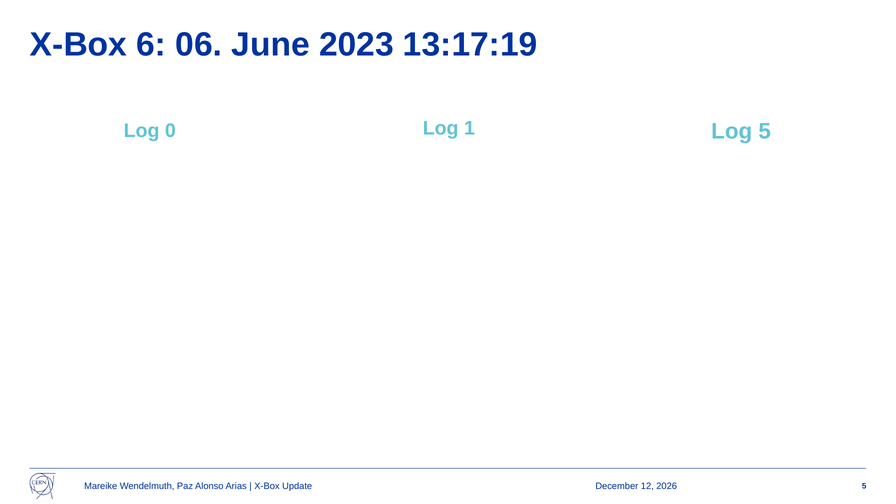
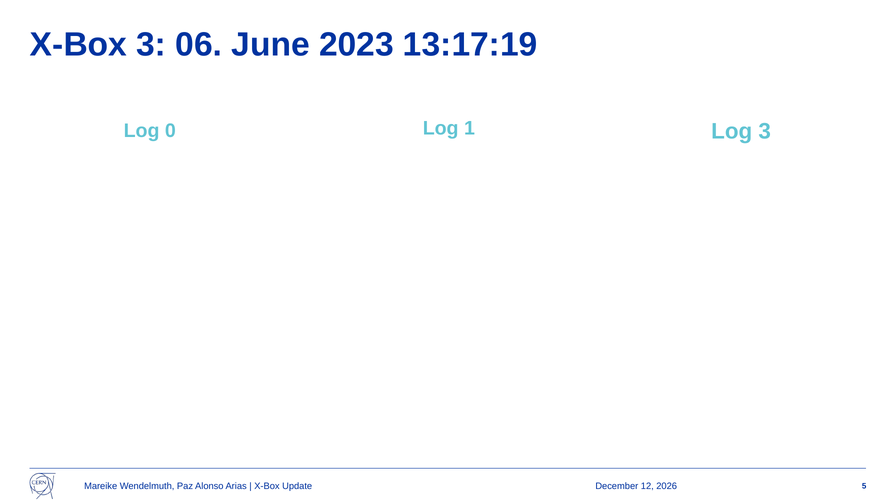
X-Box 6: 6 -> 3
Log 5: 5 -> 3
